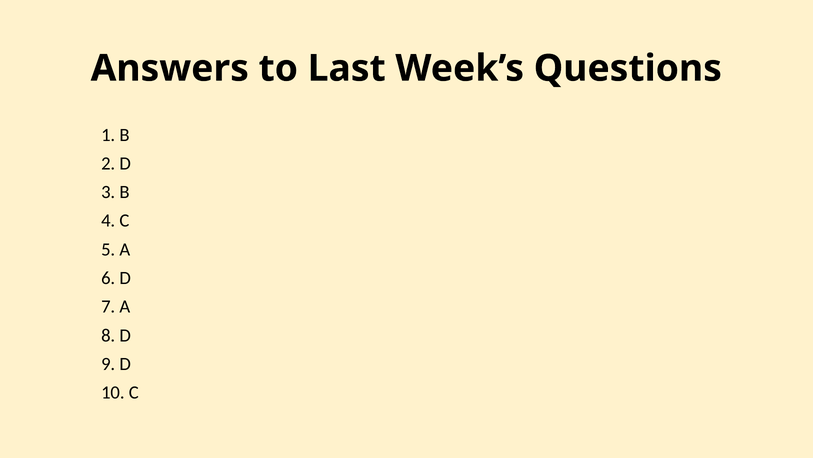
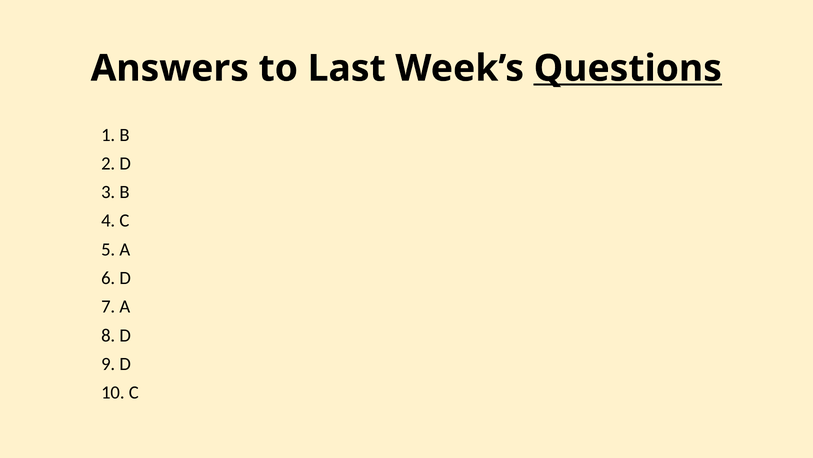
Questions underline: none -> present
